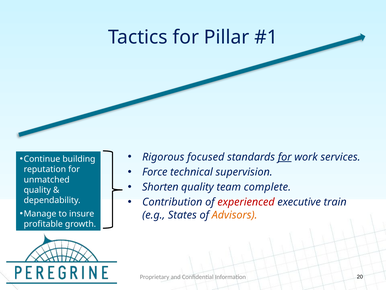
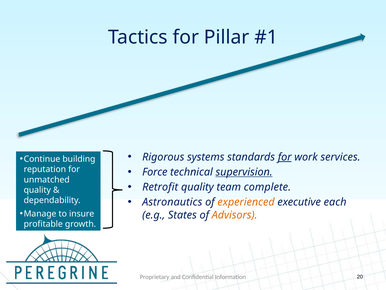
focused: focused -> systems
supervision underline: none -> present
Shorten: Shorten -> Retrofit
Contribution: Contribution -> Astronautics
experienced colour: red -> orange
train: train -> each
